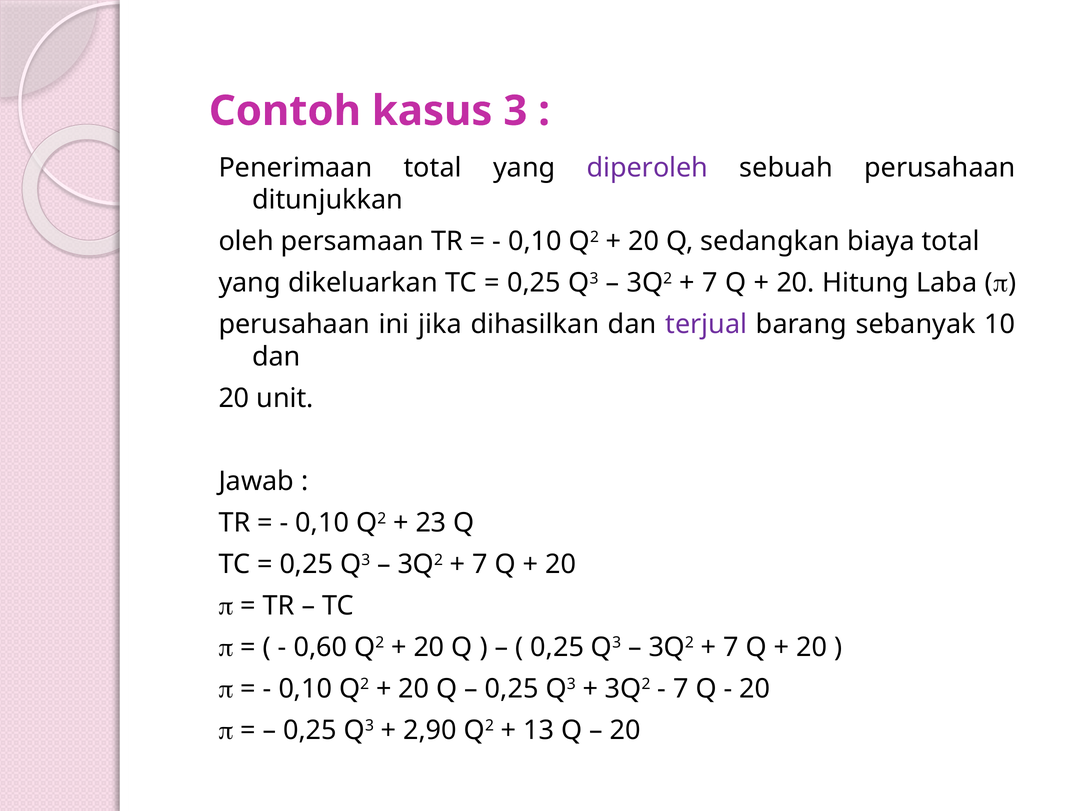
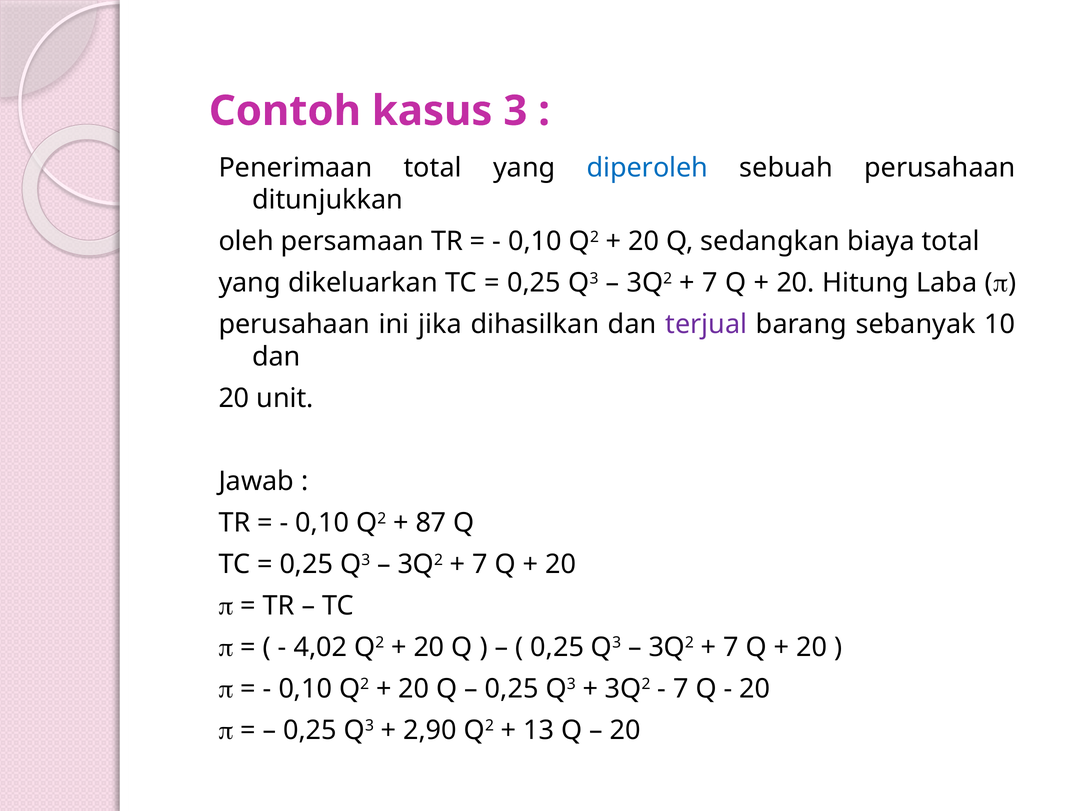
diperoleh colour: purple -> blue
23: 23 -> 87
0,60: 0,60 -> 4,02
